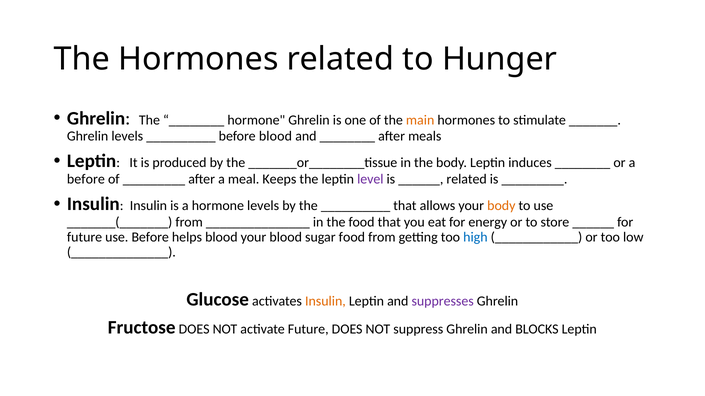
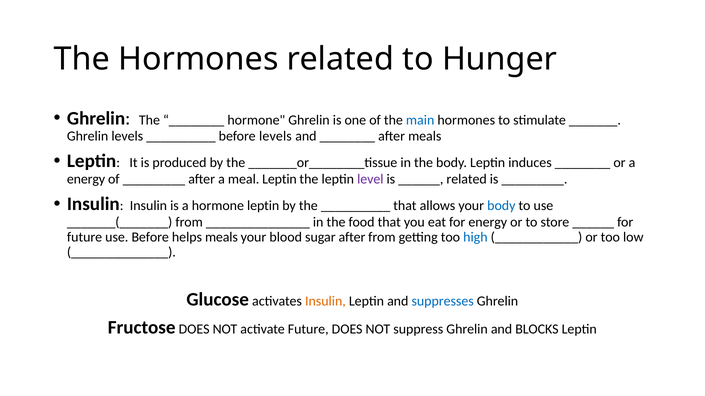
main colour: orange -> blue
before blood: blood -> levels
before at (86, 179): before -> energy
meal Keeps: Keeps -> Leptin
hormone levels: levels -> leptin
body at (501, 206) colour: orange -> blue
helps blood: blood -> meals
sugar food: food -> after
suppresses colour: purple -> blue
